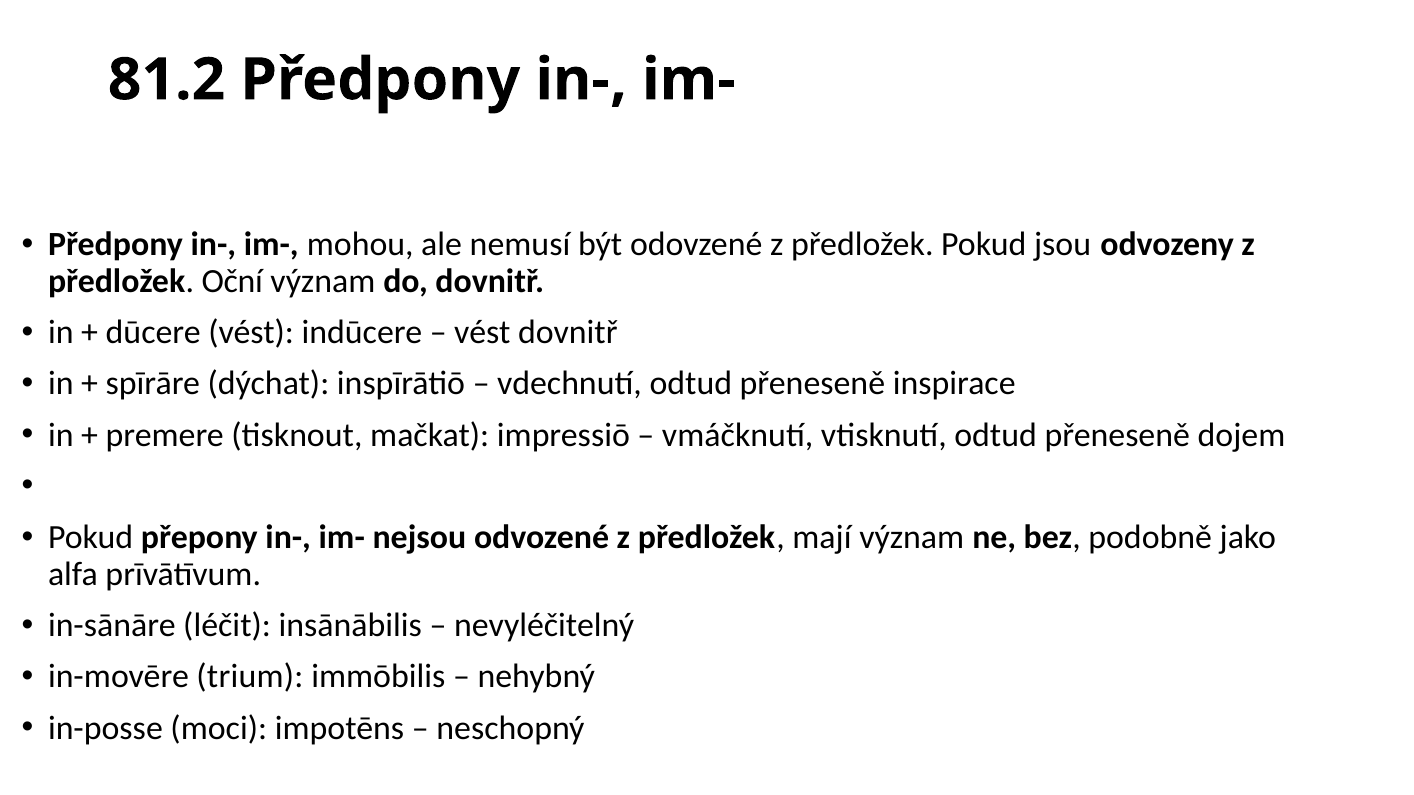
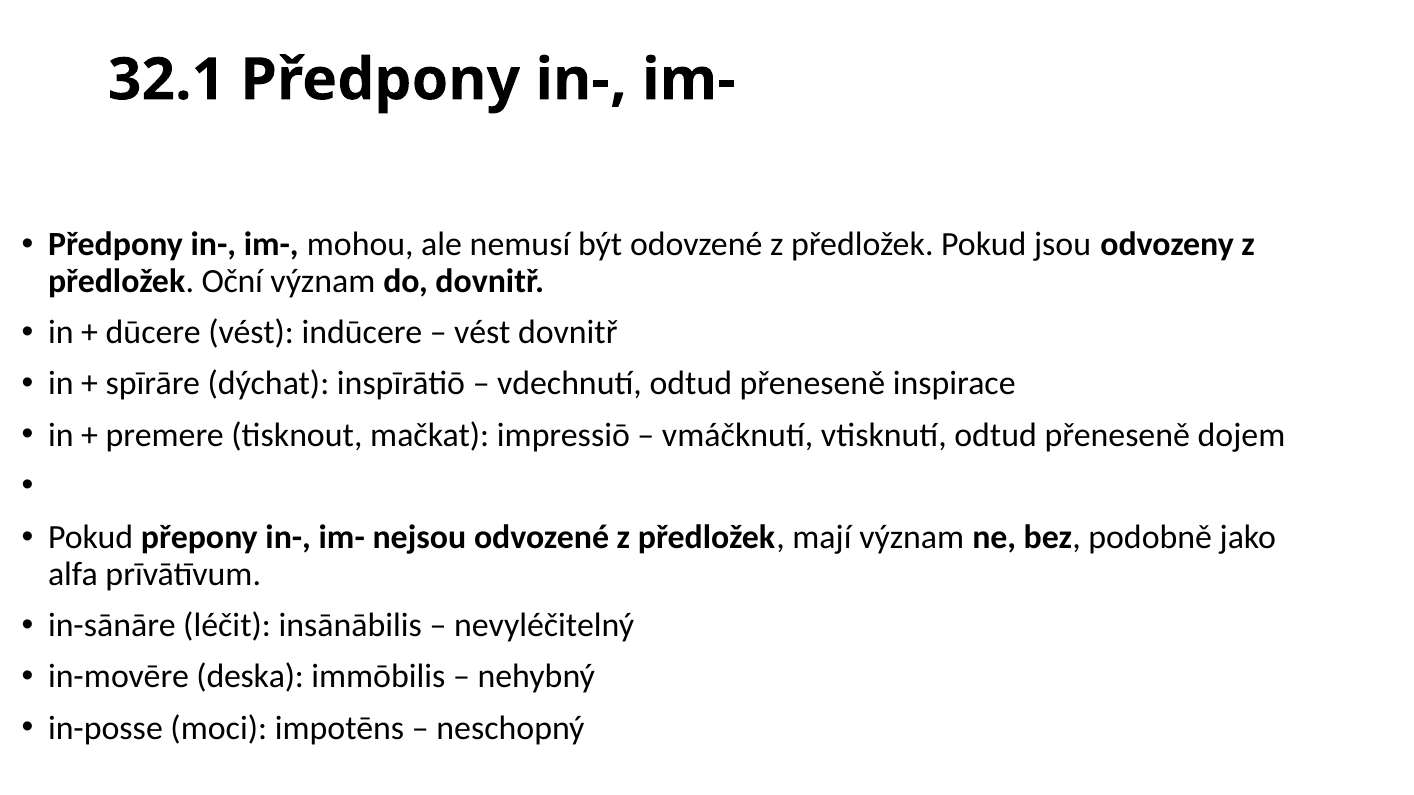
81.2: 81.2 -> 32.1
trium: trium -> deska
